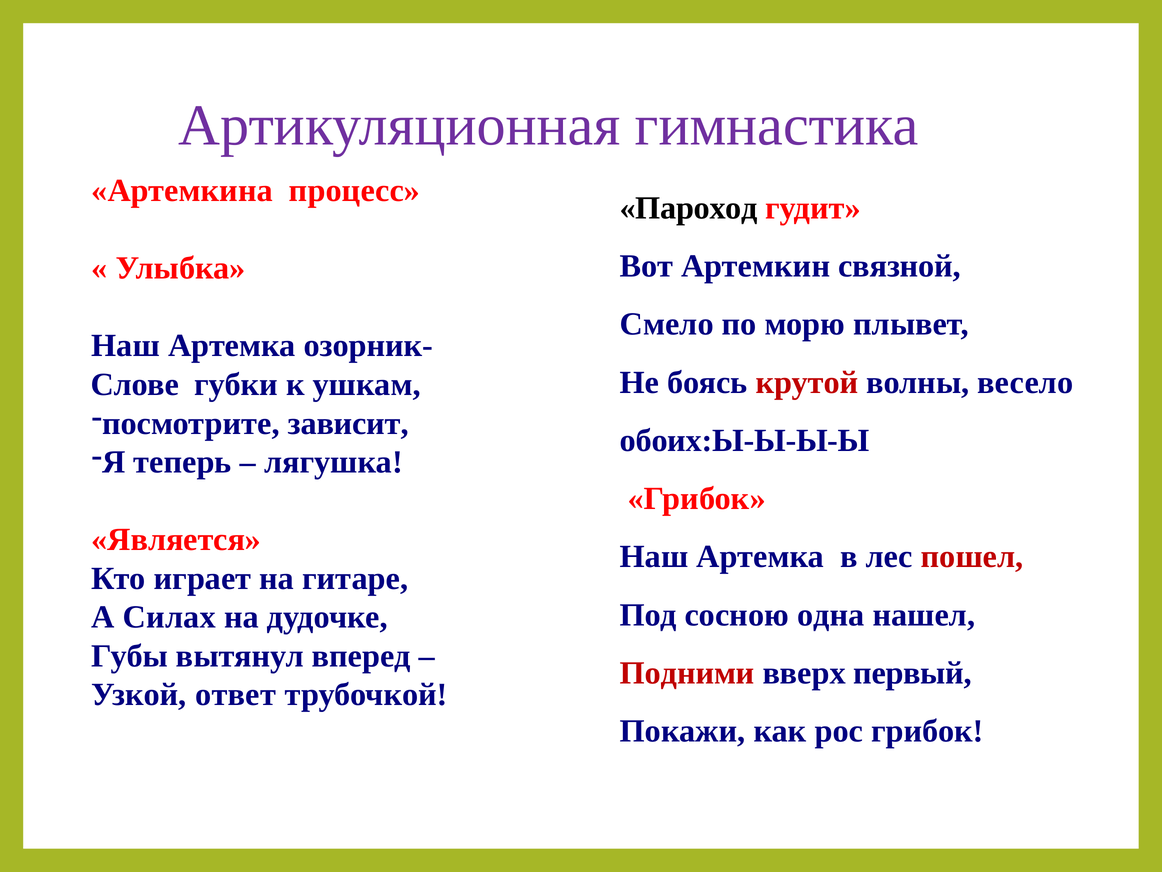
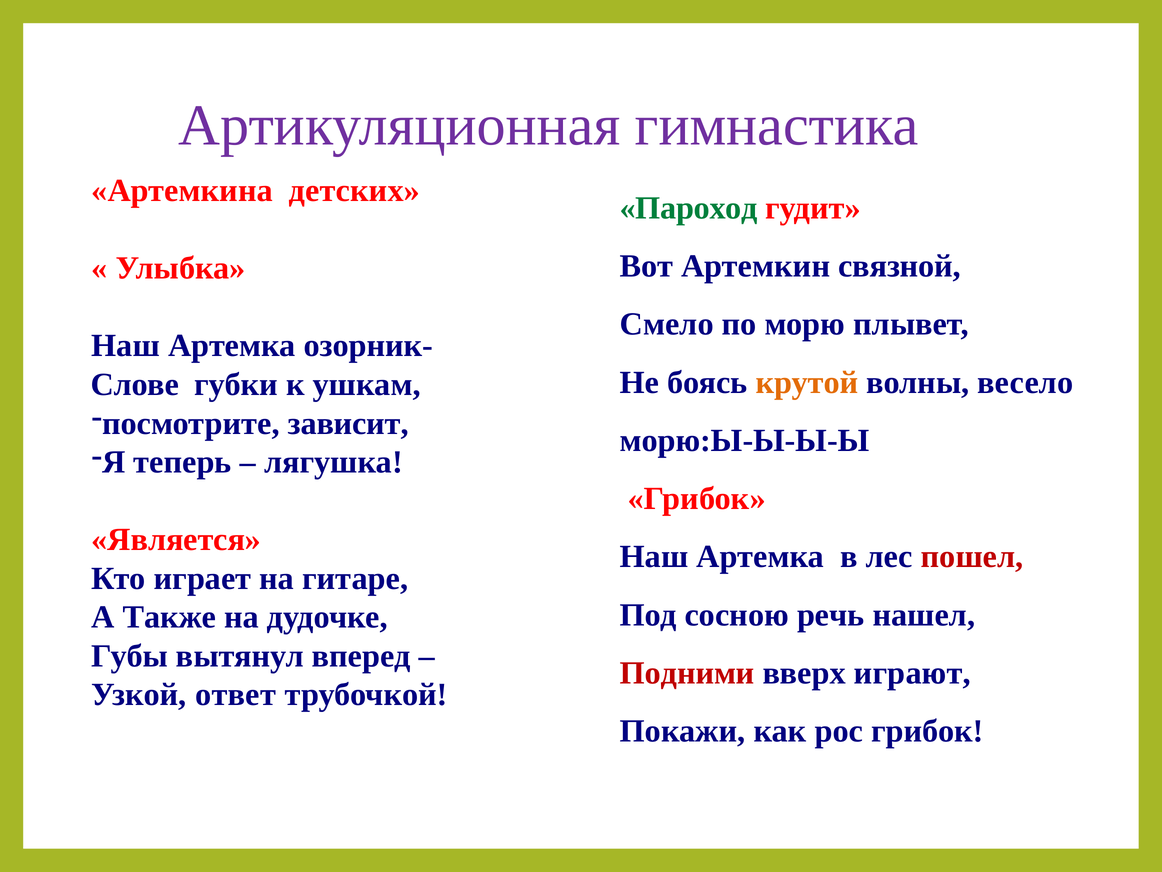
процесс: процесс -> детских
Пароход colour: black -> green
крутой colour: red -> orange
обоих:Ы-Ы-Ы-Ы: обоих:Ы-Ы-Ы-Ы -> морю:Ы-Ы-Ы-Ы
одна: одна -> речь
Силах: Силах -> Также
первый: первый -> играют
